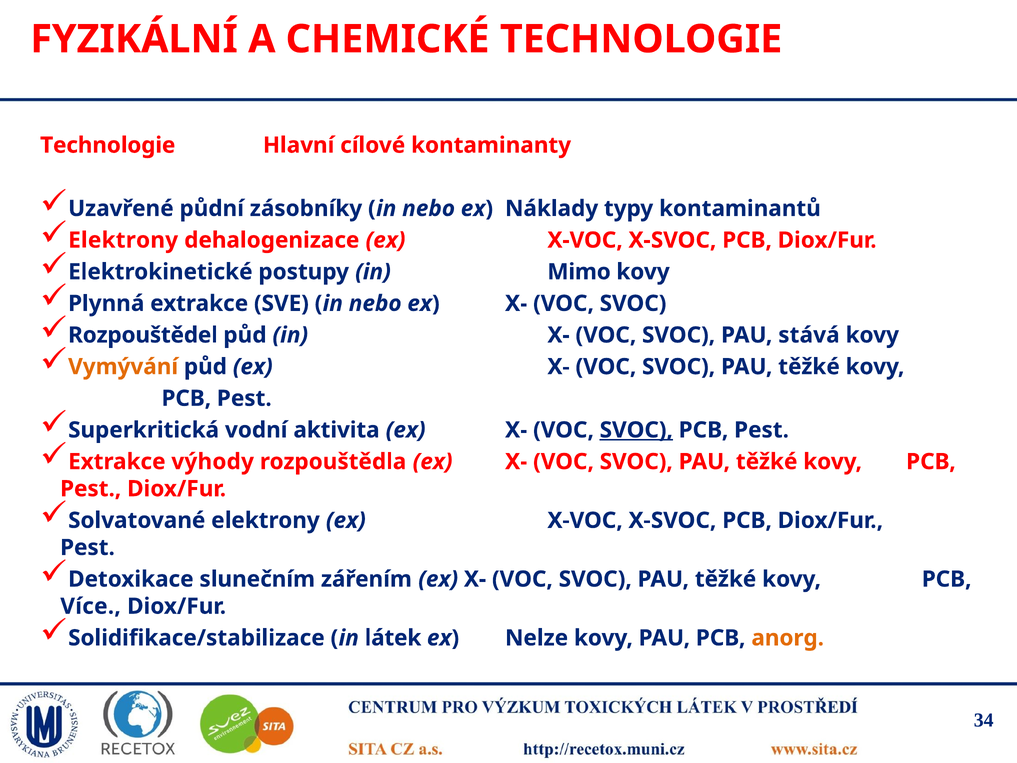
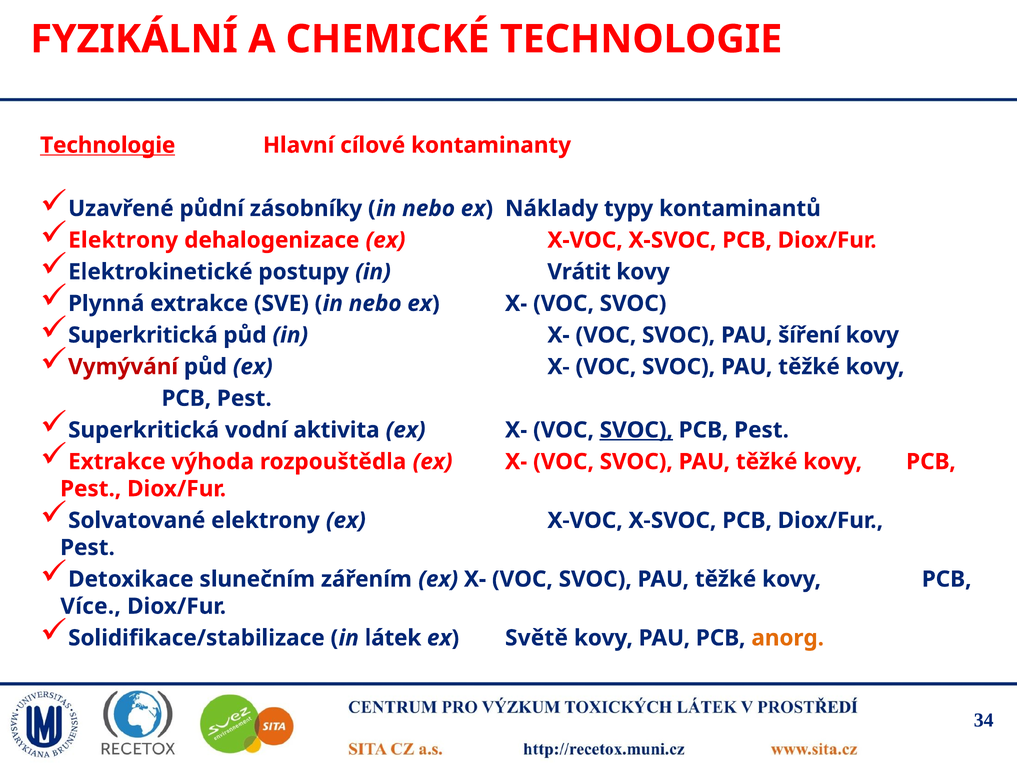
Technologie at (108, 145) underline: none -> present
Mimo: Mimo -> Vrátit
Rozpouštědel at (143, 335): Rozpouštědel -> Superkritická
stává: stává -> šíření
Vymývání colour: orange -> red
výhody: výhody -> výhoda
Nelze: Nelze -> Světě
